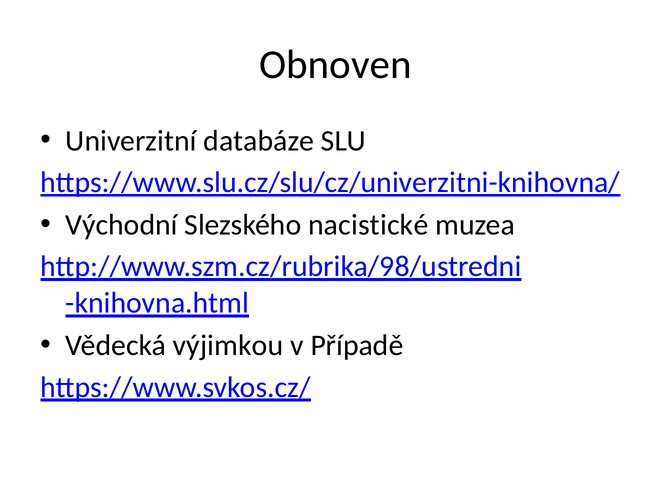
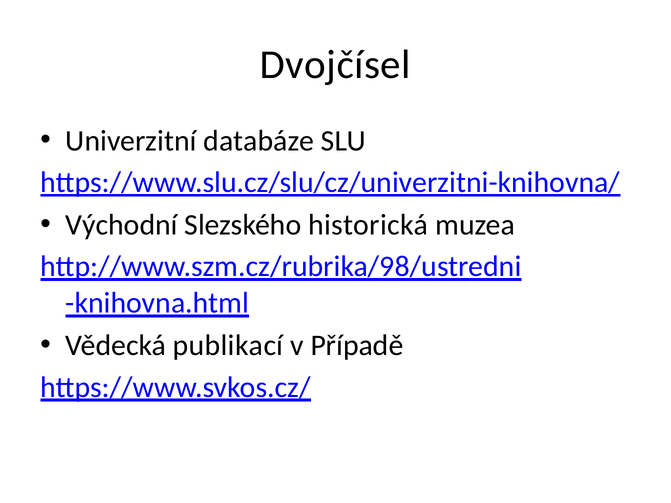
Obnoven: Obnoven -> Dvojčísel
nacistické: nacistické -> historická
výjimkou: výjimkou -> publikací
